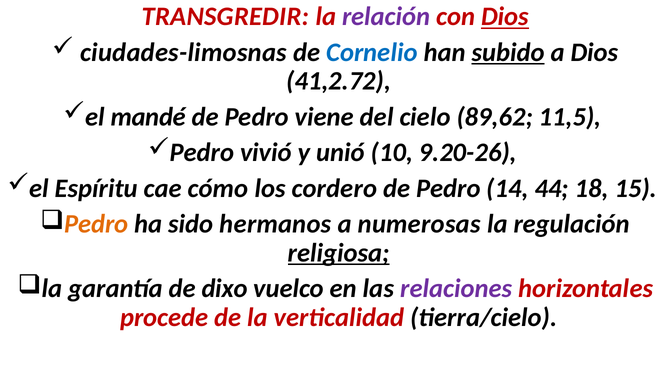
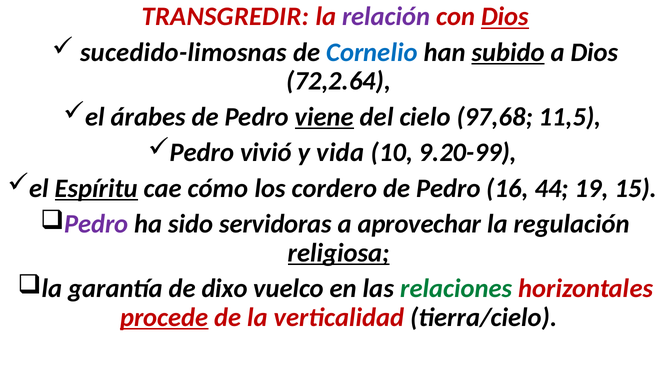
ciudades-limosnas: ciudades-limosnas -> sucedido-limosnas
41,2.72: 41,2.72 -> 72,2.64
mandé: mandé -> árabes
viene underline: none -> present
89,62: 89,62 -> 97,68
unió: unió -> vida
9.20-26: 9.20-26 -> 9.20-99
Espíritu underline: none -> present
14: 14 -> 16
18: 18 -> 19
Pedro at (96, 224) colour: orange -> purple
hermanos: hermanos -> servidoras
numerosas: numerosas -> aprovechar
relaciones colour: purple -> green
procede underline: none -> present
